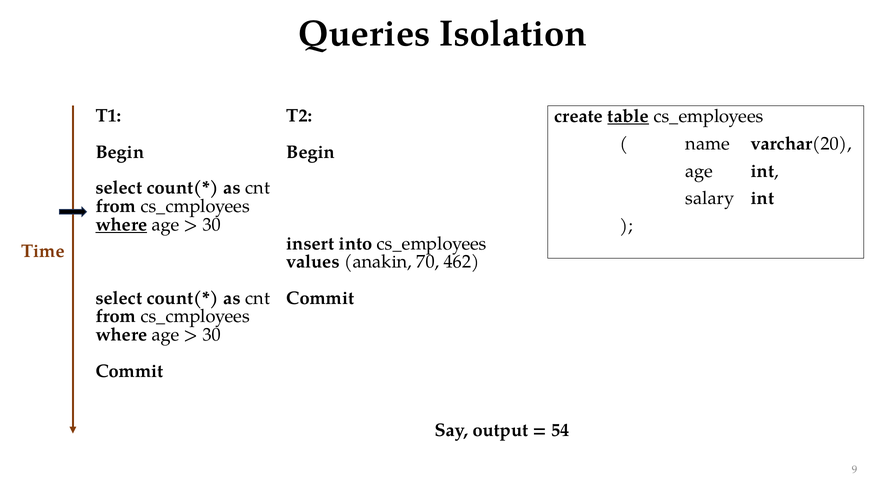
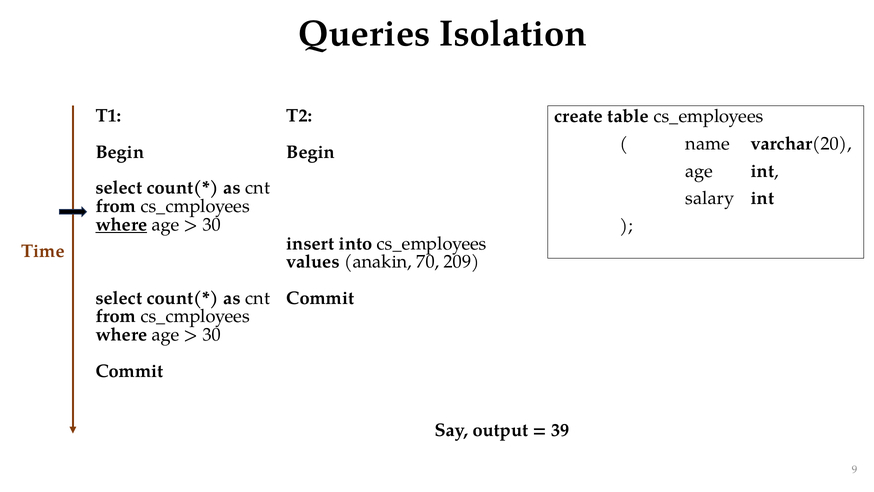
table underline: present -> none
462: 462 -> 209
54: 54 -> 39
